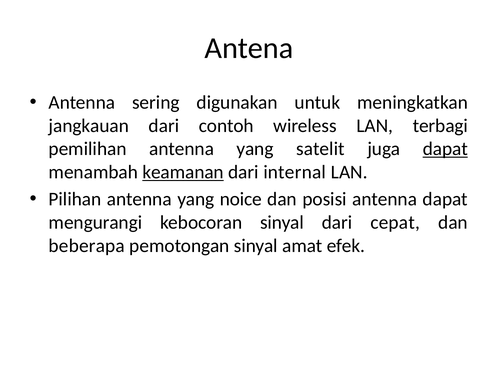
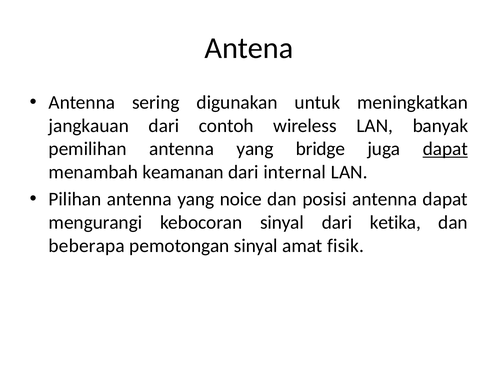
terbagi: terbagi -> banyak
satelit: satelit -> bridge
keamanan underline: present -> none
cepat: cepat -> ketika
efek: efek -> fisik
